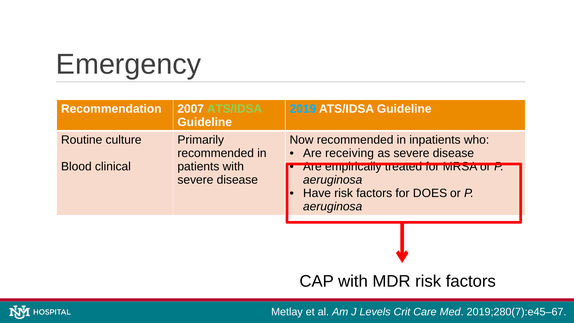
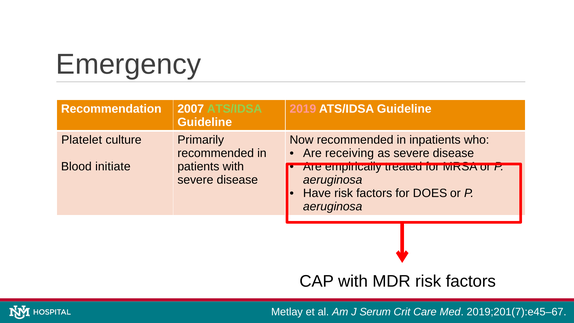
2019 colour: light blue -> pink
Routine: Routine -> Platelet
clinical: clinical -> initiate
Levels: Levels -> Serum
2019;280(7):e45–67: 2019;280(7):e45–67 -> 2019;201(7):e45–67
